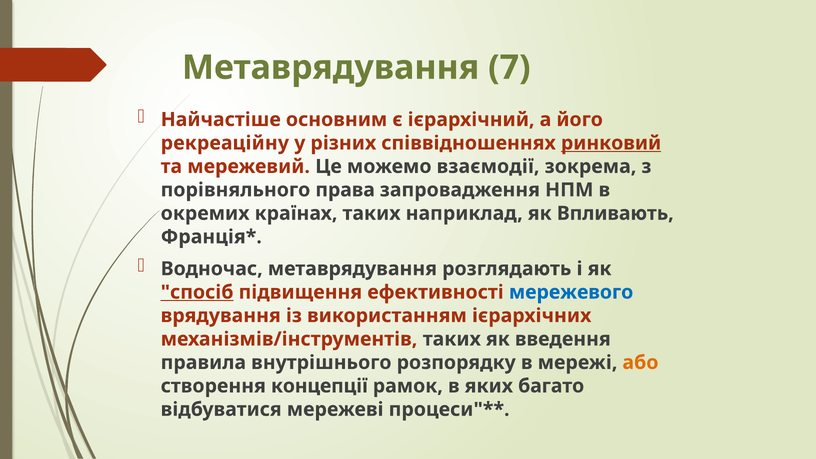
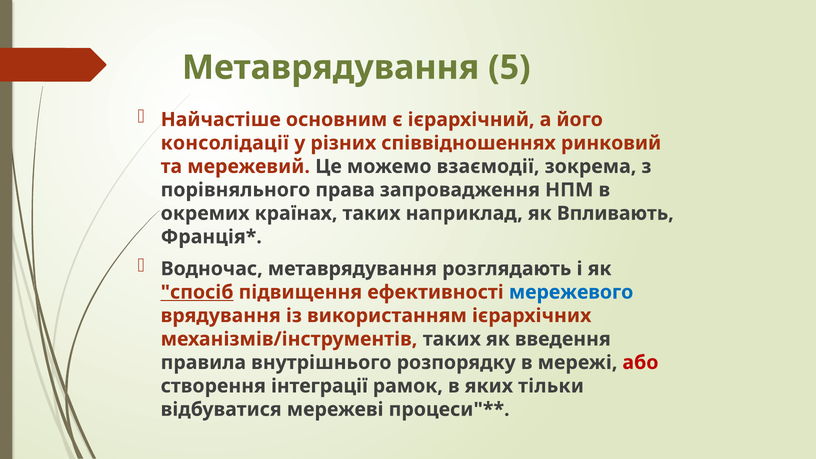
7: 7 -> 5
рекреаційну: рекреаційну -> консолідації
ринковий underline: present -> none
або colour: orange -> red
концепції: концепції -> інтеграції
багато: багато -> тільки
